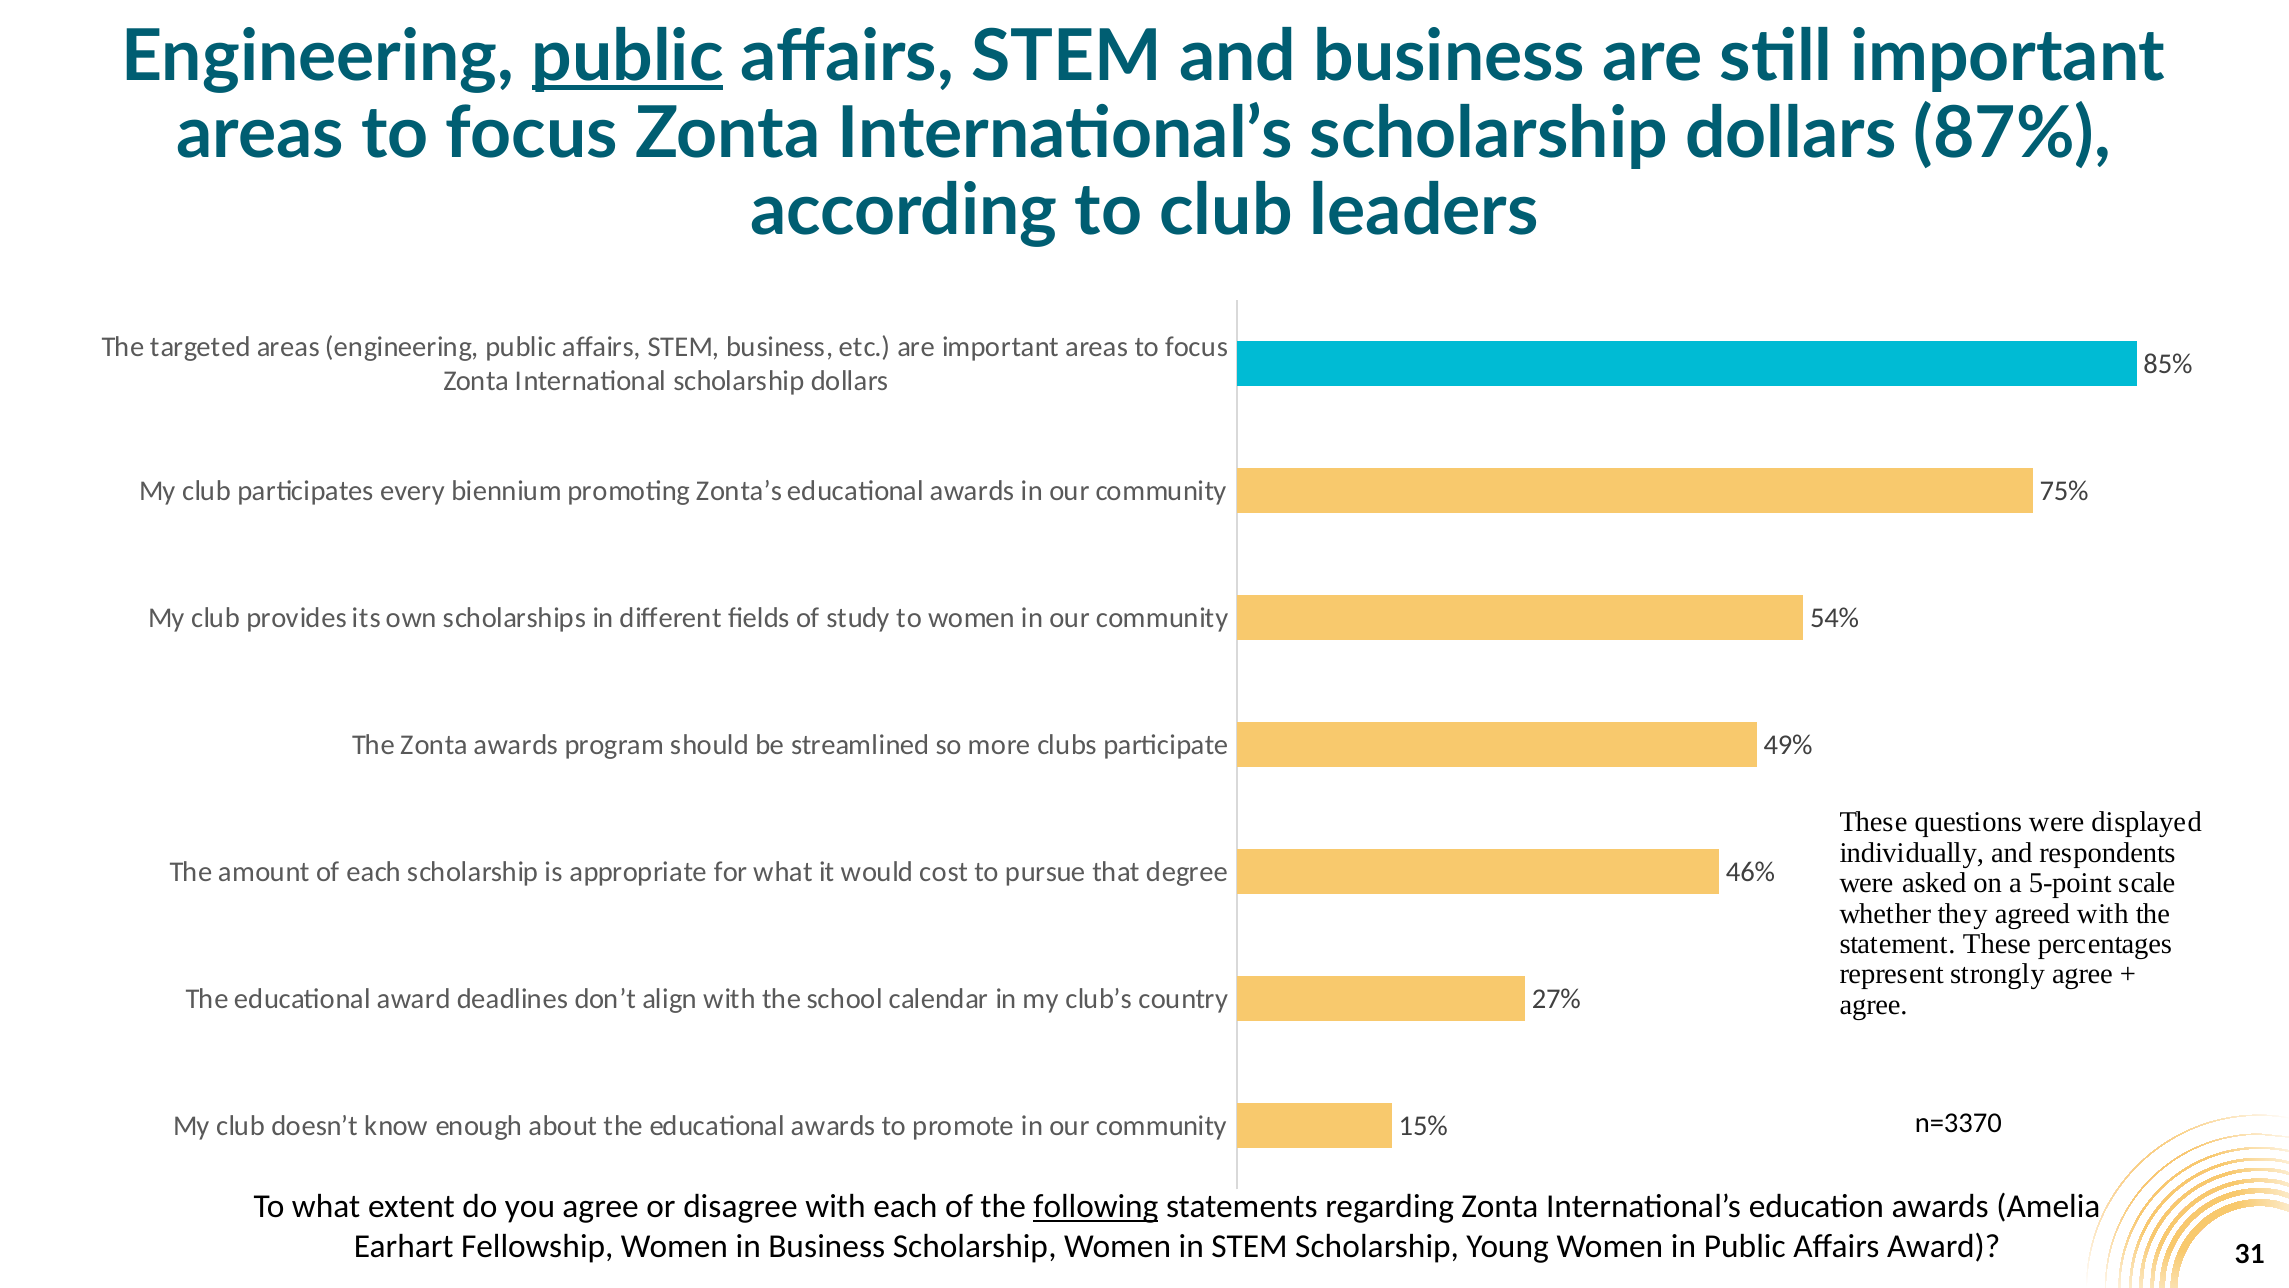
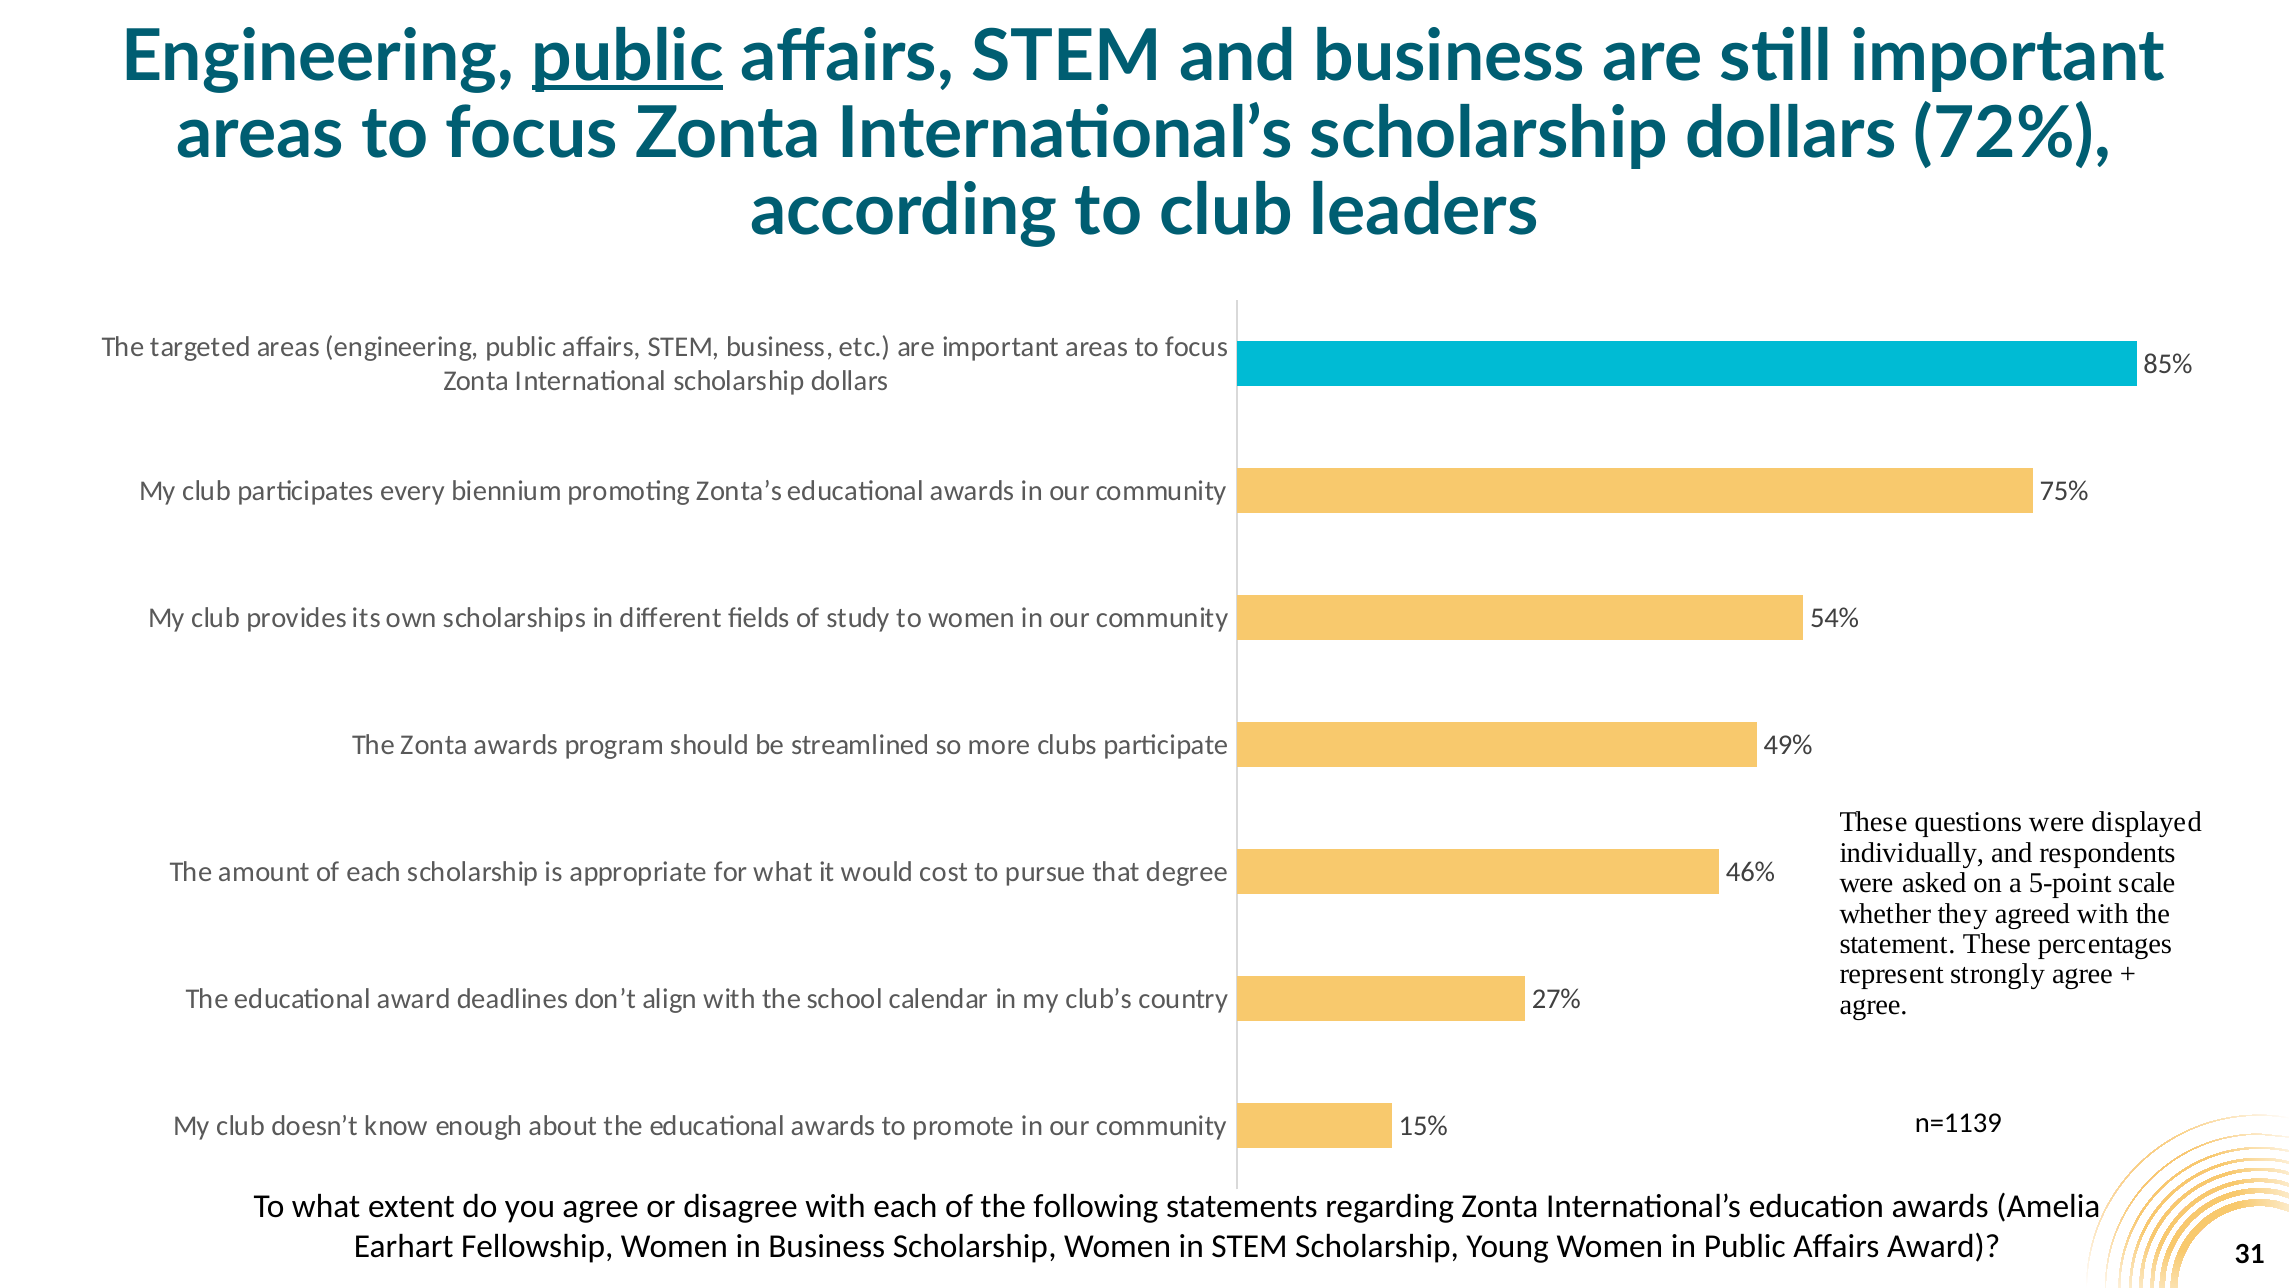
87%: 87% -> 72%
n=3370: n=3370 -> n=1139
following underline: present -> none
